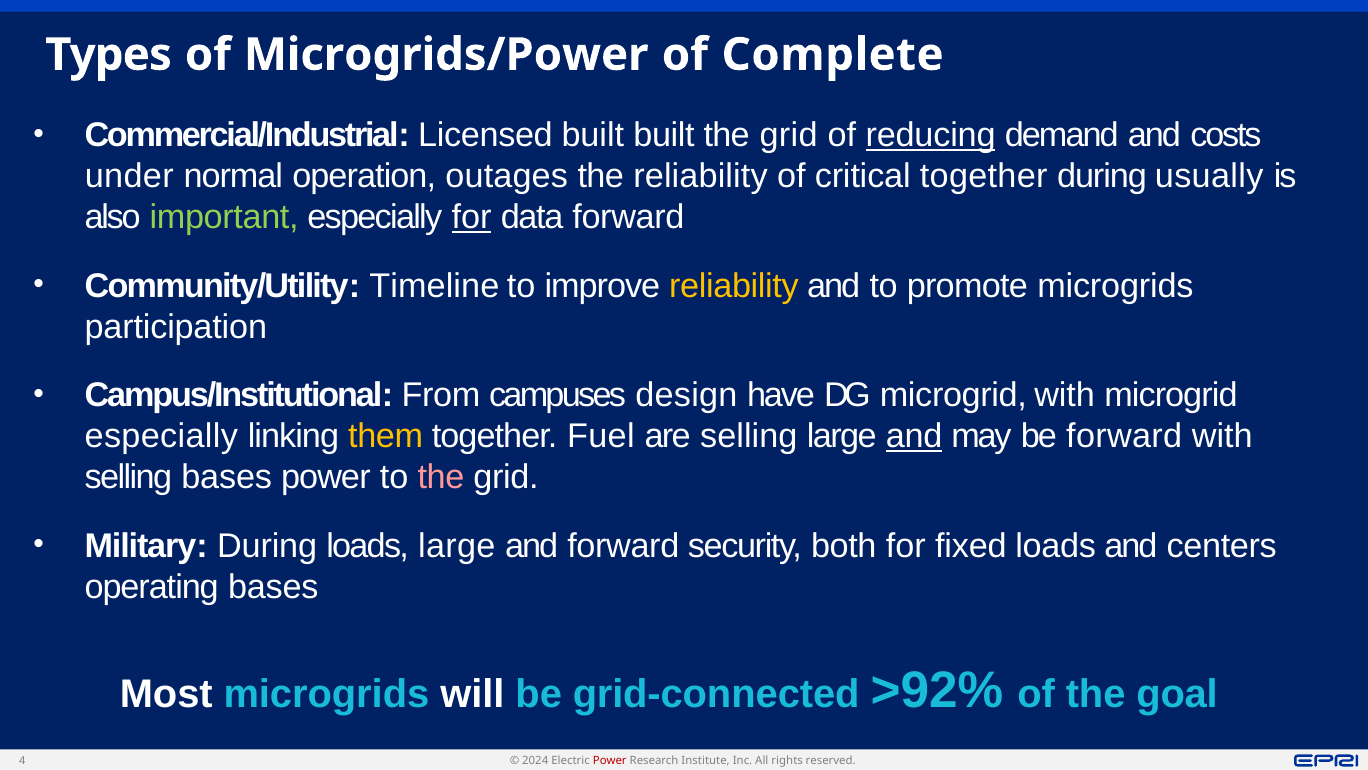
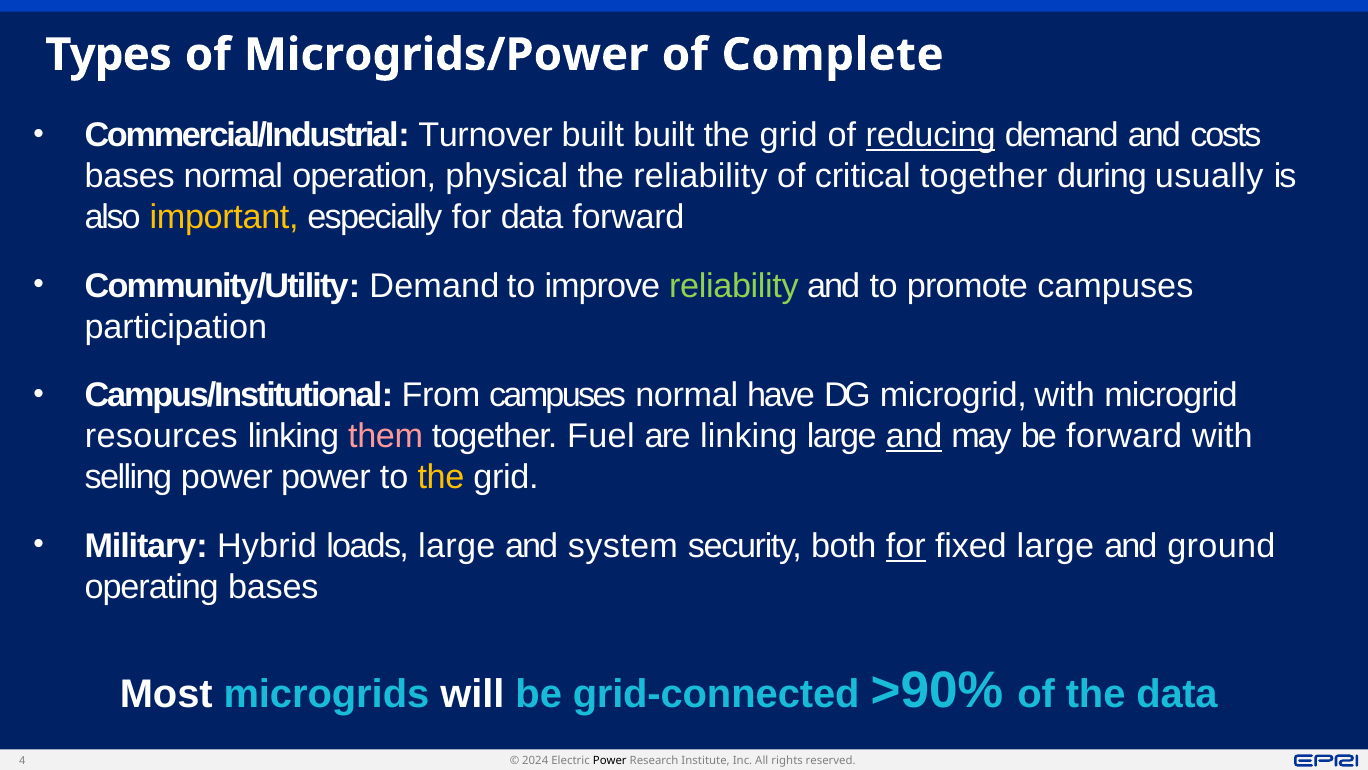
Licensed: Licensed -> Turnover
under at (129, 176): under -> bases
outages: outages -> physical
important colour: light green -> yellow
for at (472, 217) underline: present -> none
Community/Utility Timeline: Timeline -> Demand
reliability at (734, 286) colour: yellow -> light green
promote microgrids: microgrids -> campuses
campuses design: design -> normal
especially at (161, 436): especially -> resources
them colour: yellow -> pink
are selling: selling -> linking
selling bases: bases -> power
the at (441, 477) colour: pink -> yellow
Military During: During -> Hybrid
and forward: forward -> system
for at (906, 546) underline: none -> present
fixed loads: loads -> large
centers: centers -> ground
>92%: >92% -> >90%
the goal: goal -> data
Power at (610, 760) colour: red -> black
